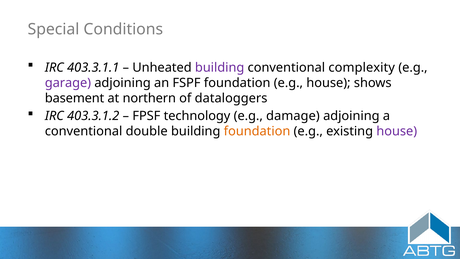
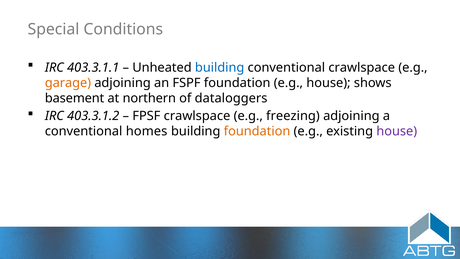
building at (220, 67) colour: purple -> blue
conventional complexity: complexity -> crawlspace
garage colour: purple -> orange
FPSF technology: technology -> crawlspace
damage: damage -> freezing
double: double -> homes
